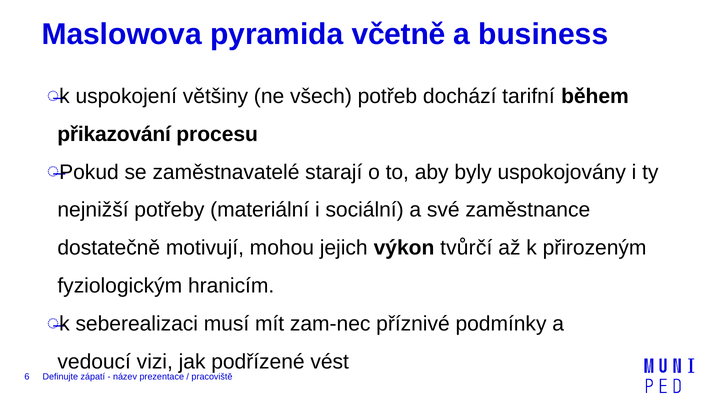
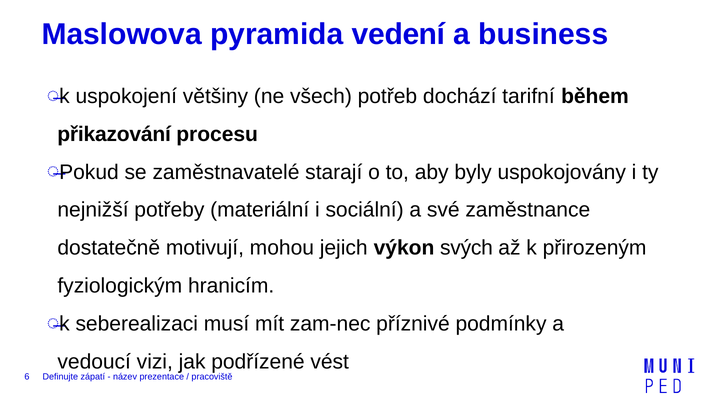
včetně: včetně -> vedení
tvůrčí: tvůrčí -> svých
